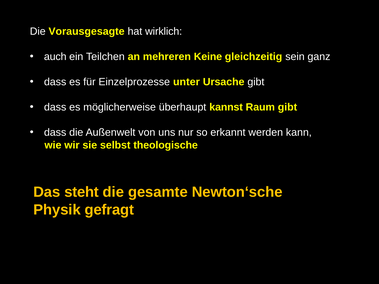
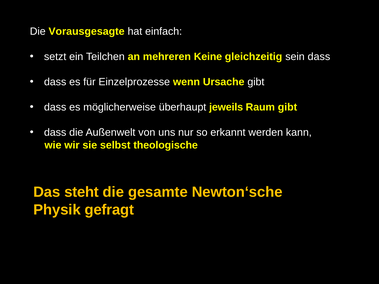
wirklich: wirklich -> einfach
auch: auch -> setzt
sein ganz: ganz -> dass
unter: unter -> wenn
kannst: kannst -> jeweils
